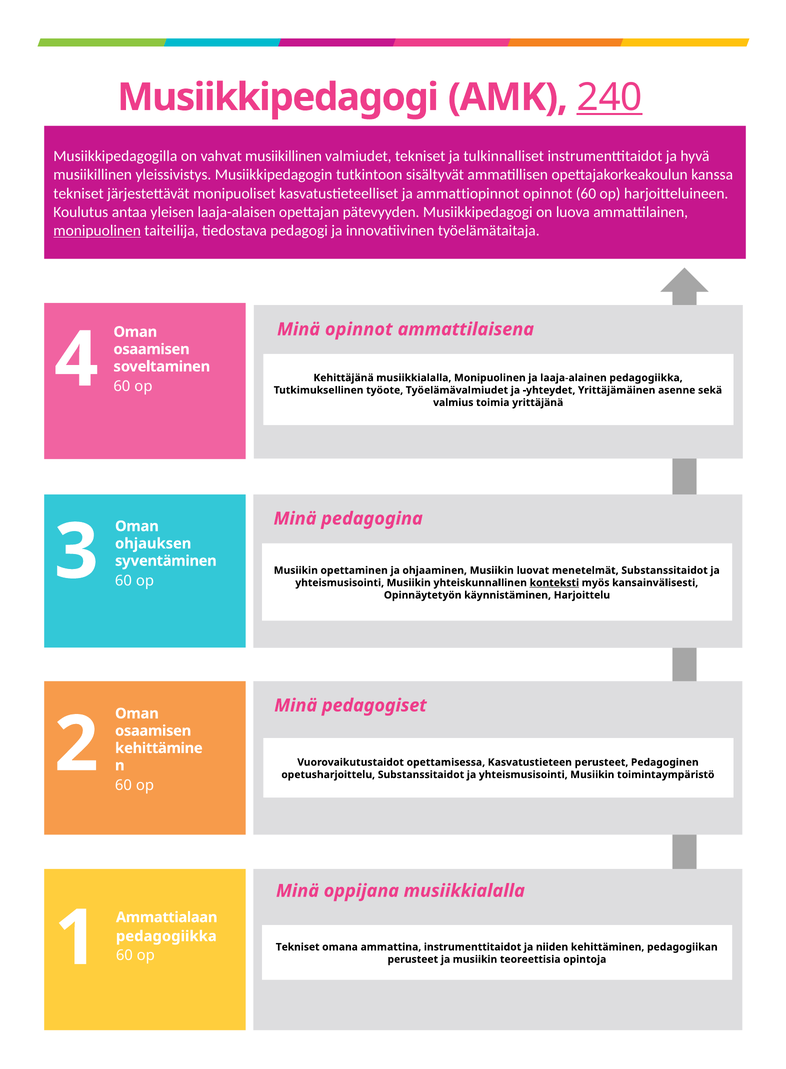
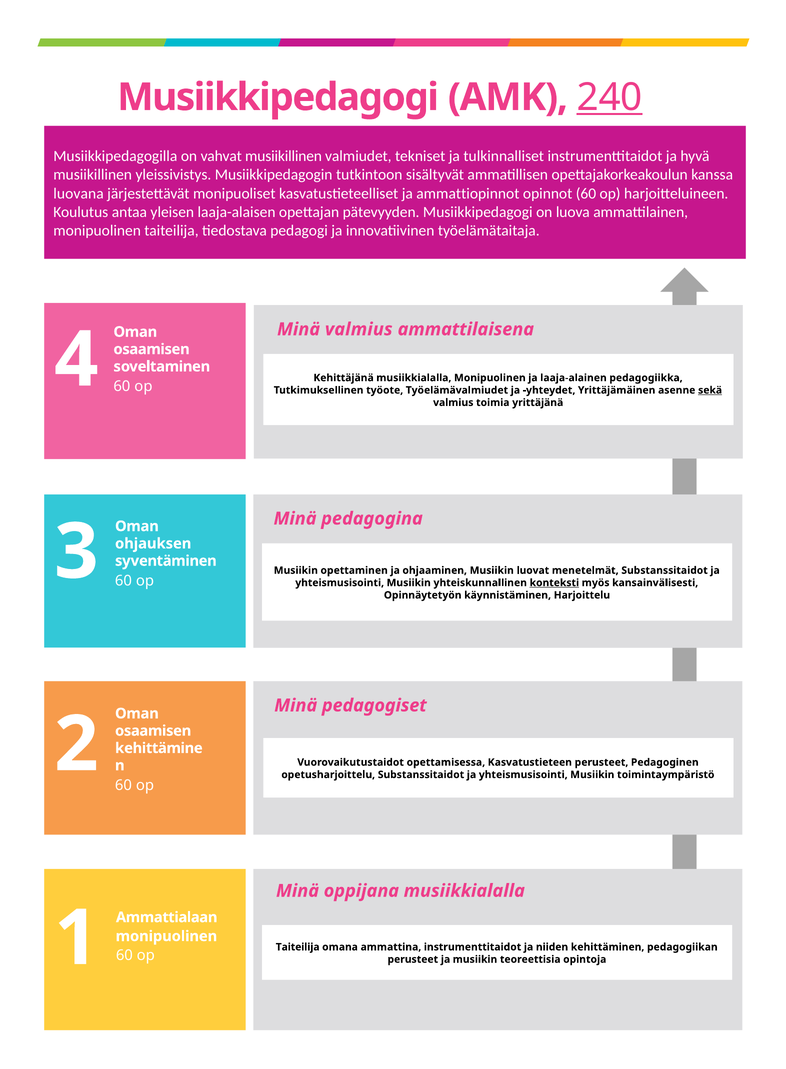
tekniset at (79, 193): tekniset -> luovana
monipuolinen at (97, 231) underline: present -> none
Minä opinnot: opinnot -> valmius
sekä underline: none -> present
pedagogiikka at (166, 936): pedagogiikka -> monipuolinen
Tekniset at (298, 947): Tekniset -> Taiteilija
